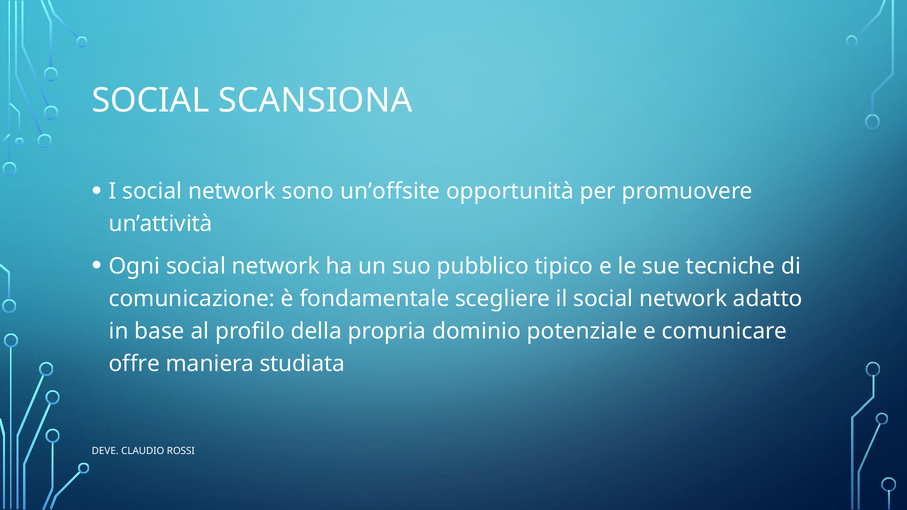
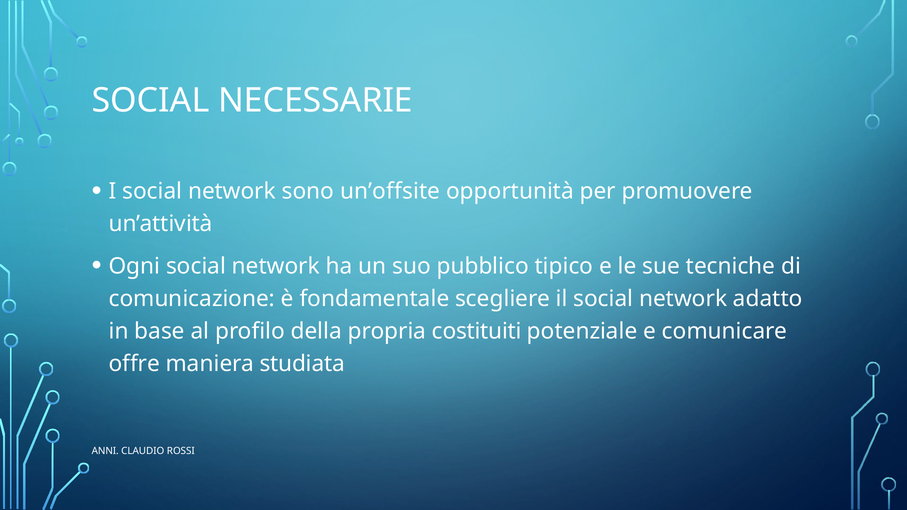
SCANSIONA: SCANSIONA -> NECESSARIE
dominio: dominio -> costituiti
DEVE: DEVE -> ANNI
